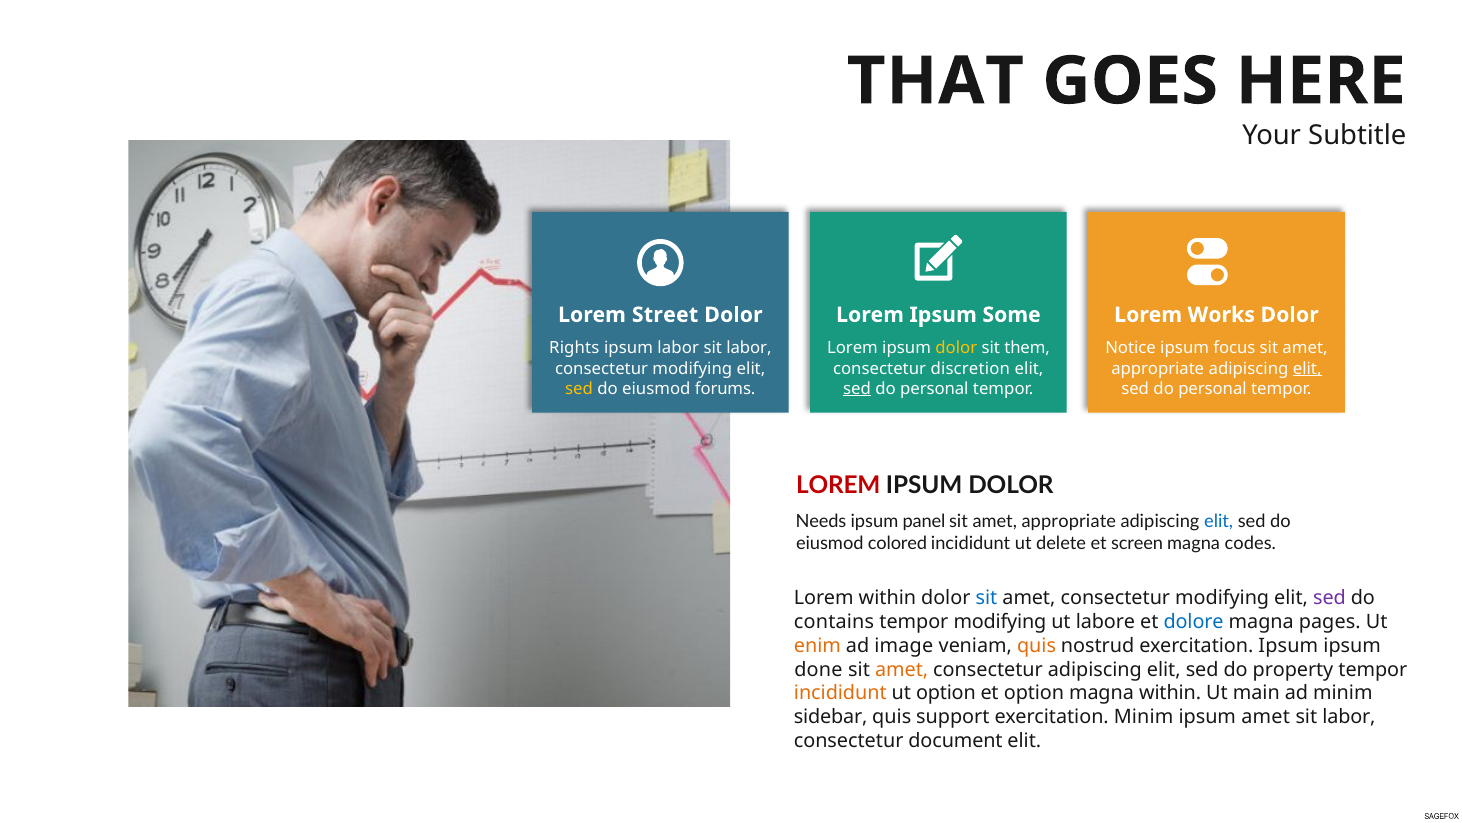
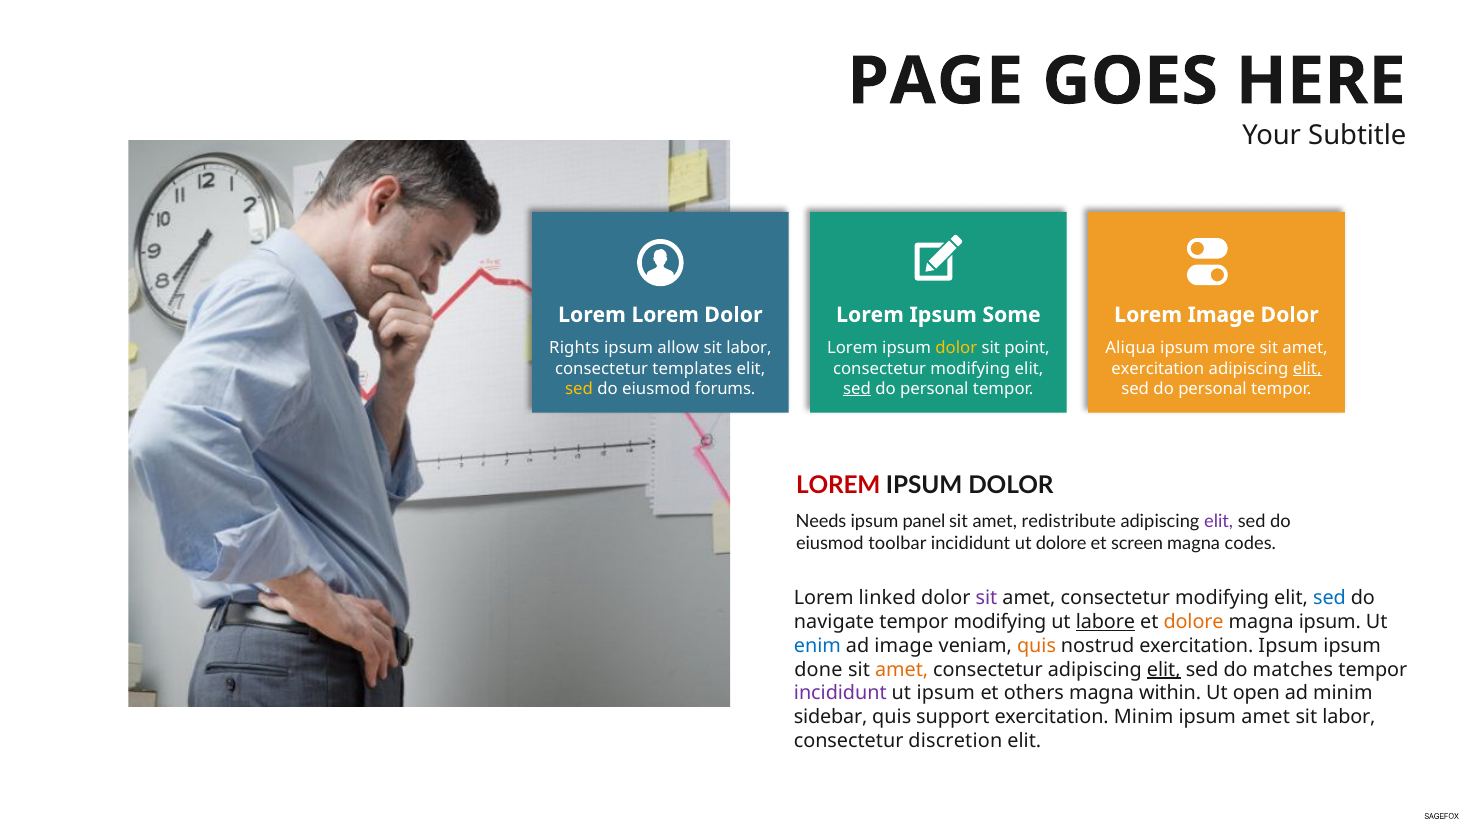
THAT: THAT -> PAGE
Lorem Street: Street -> Lorem
Lorem Works: Works -> Image
ipsum labor: labor -> allow
them: them -> point
Notice: Notice -> Aliqua
focus: focus -> more
modifying at (692, 368): modifying -> templates
discretion at (970, 368): discretion -> modifying
appropriate at (1158, 368): appropriate -> exercitation
appropriate at (1069, 521): appropriate -> redistribute
elit at (1219, 521) colour: blue -> purple
colored: colored -> toolbar
ut delete: delete -> dolore
Lorem within: within -> linked
sit at (986, 598) colour: blue -> purple
sed at (1329, 598) colour: purple -> blue
contains: contains -> navigate
labore underline: none -> present
dolore at (1194, 621) colour: blue -> orange
magna pages: pages -> ipsum
enim colour: orange -> blue
elit at (1164, 669) underline: none -> present
property: property -> matches
incididunt at (840, 693) colour: orange -> purple
ut option: option -> ipsum
et option: option -> others
main: main -> open
document: document -> discretion
